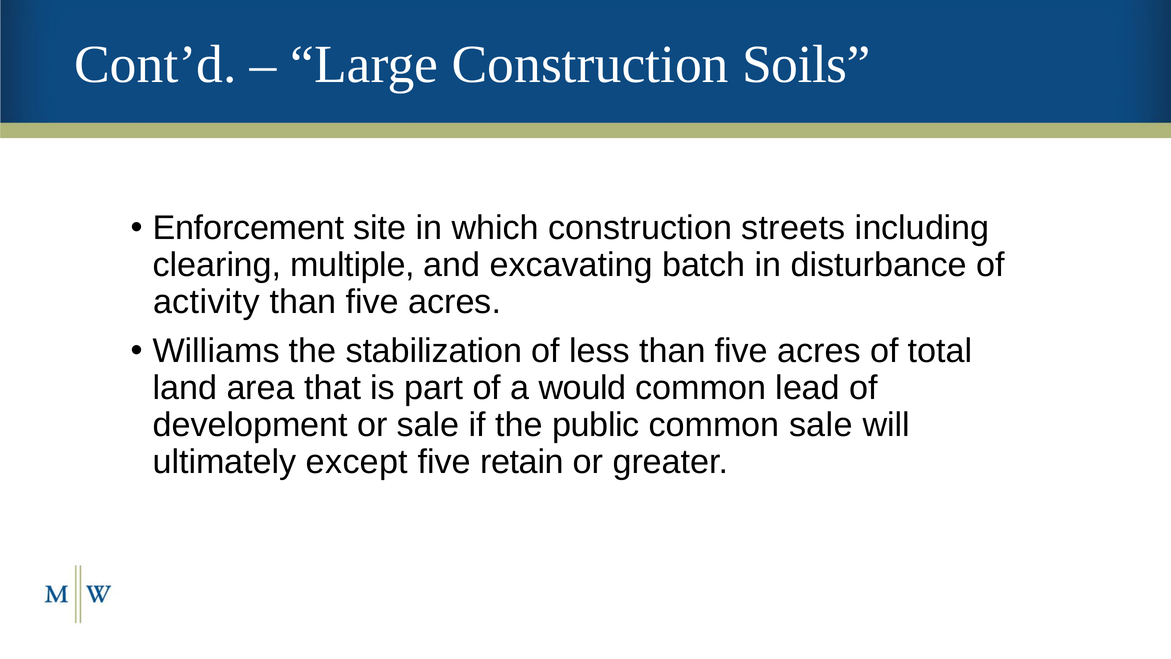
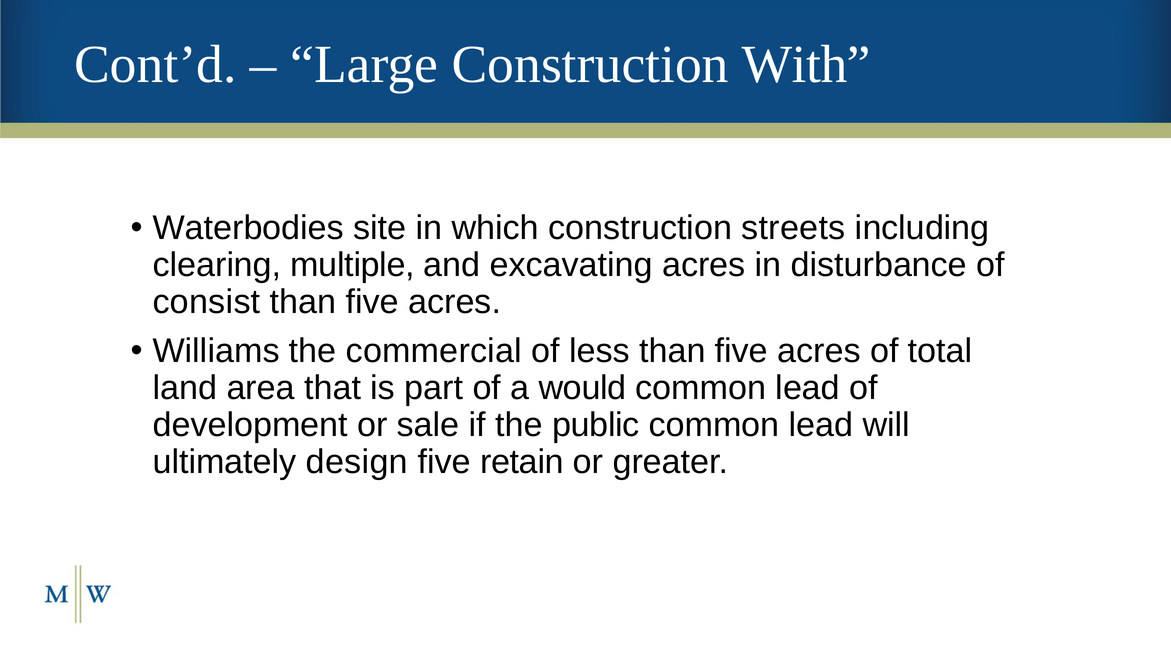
Soils: Soils -> With
Enforcement: Enforcement -> Waterbodies
excavating batch: batch -> acres
activity: activity -> consist
stabilization: stabilization -> commercial
sale at (821, 425): sale -> lead
except: except -> design
